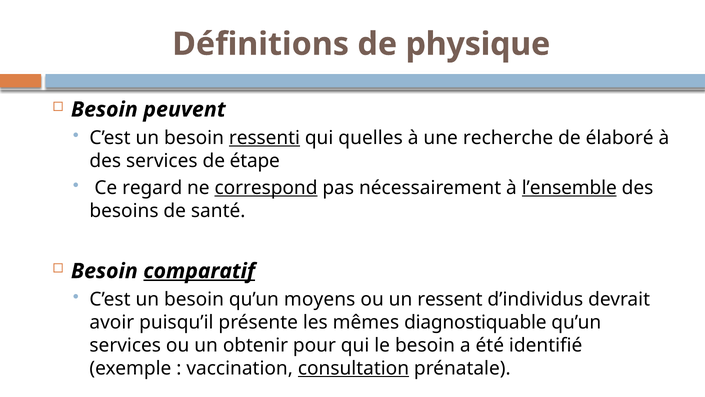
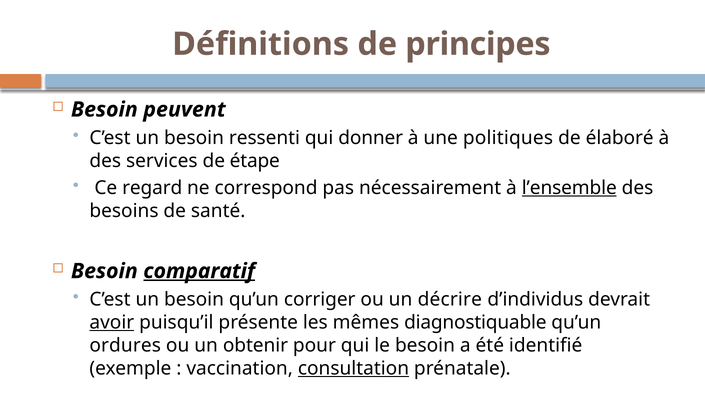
physique: physique -> principes
ressenti underline: present -> none
quelles: quelles -> donner
recherche: recherche -> politiques
correspond underline: present -> none
moyens: moyens -> corriger
ressent: ressent -> décrire
avoir underline: none -> present
services at (125, 345): services -> ordures
